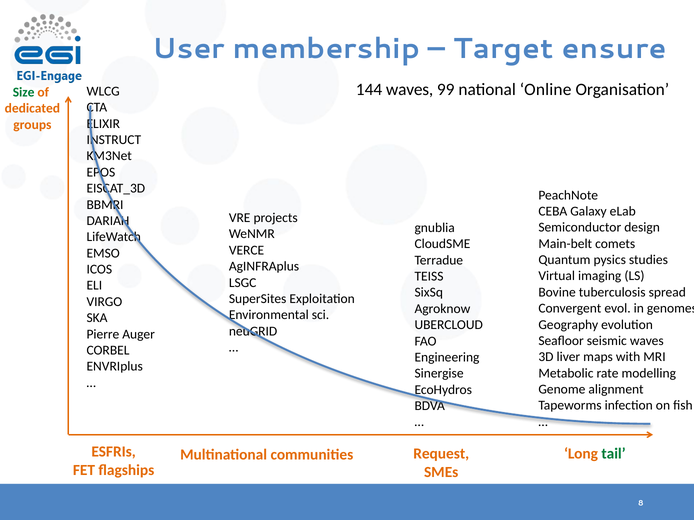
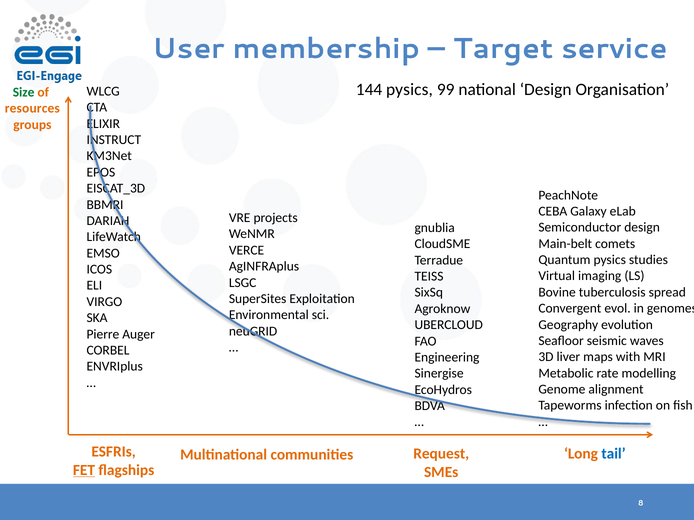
ensure: ensure -> service
144 waves: waves -> pysics
national Online: Online -> Design
dedicated: dedicated -> resources
tail colour: green -> blue
FET underline: none -> present
